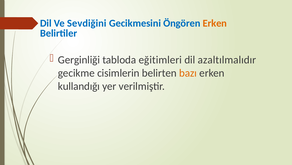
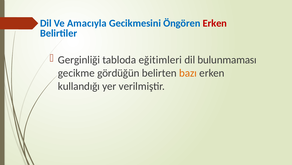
Sevdiğini: Sevdiğini -> Amacıyla
Erken at (215, 23) colour: orange -> red
azaltılmalıdır: azaltılmalıdır -> bulunmaması
cisimlerin: cisimlerin -> gördüğün
